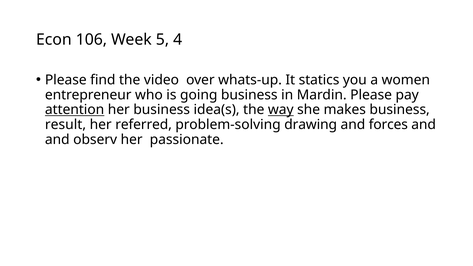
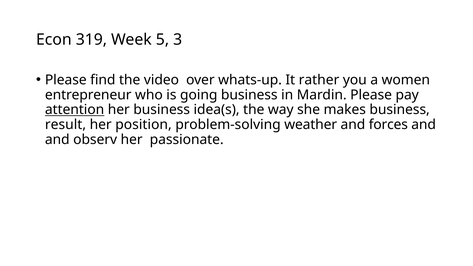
106: 106 -> 319
4: 4 -> 3
statics: statics -> rather
way underline: present -> none
referred: referred -> position
drawing: drawing -> weather
